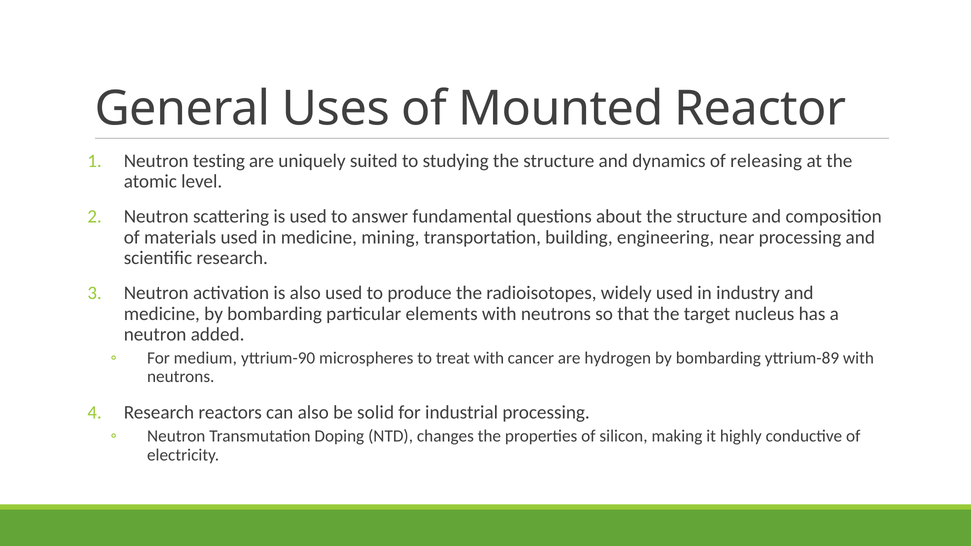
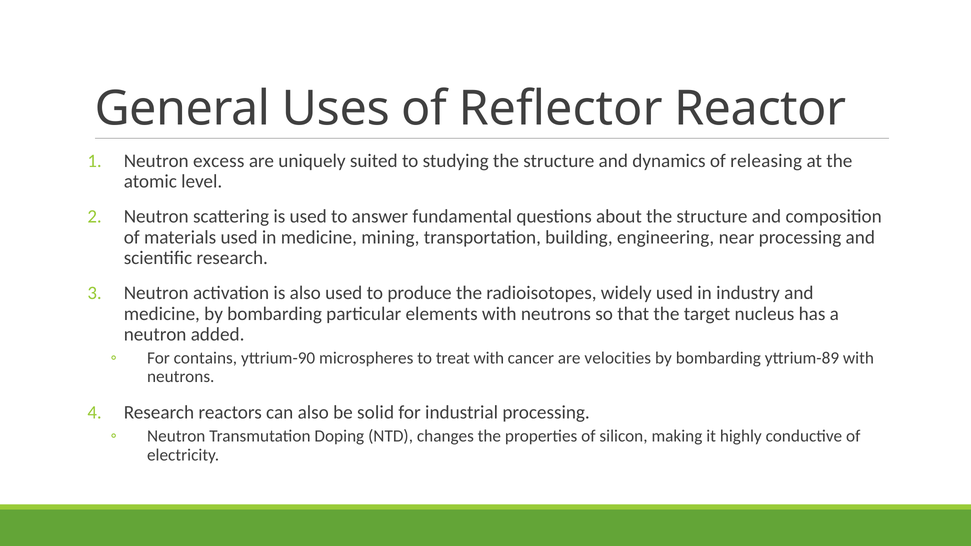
Mounted: Mounted -> Reflector
testing: testing -> excess
medium: medium -> contains
hydrogen: hydrogen -> velocities
